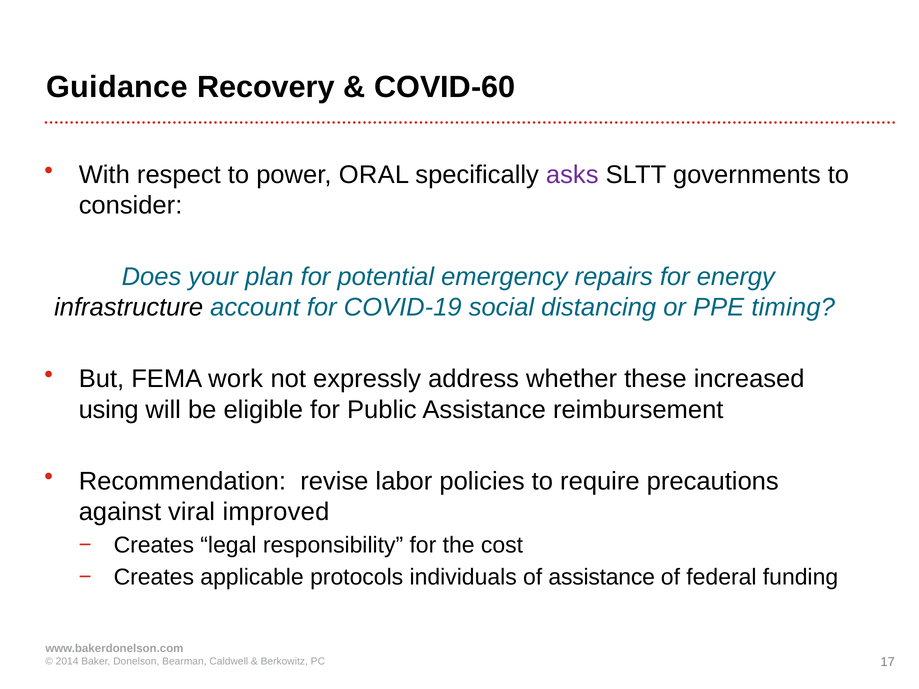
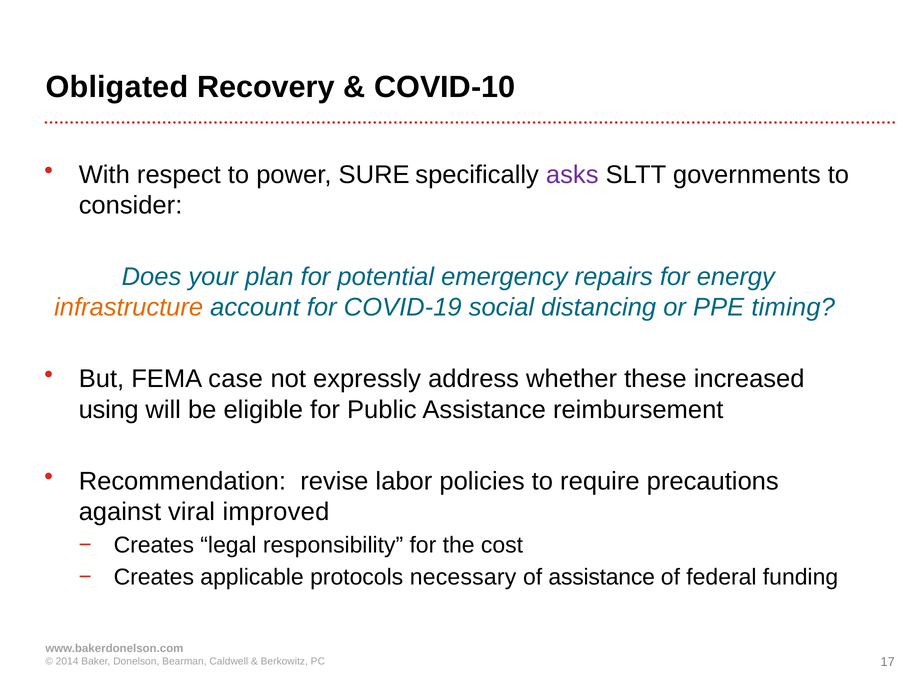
Guidance: Guidance -> Obligated
COVID-60: COVID-60 -> COVID-10
ORAL: ORAL -> SURE
infrastructure colour: black -> orange
work: work -> case
individuals: individuals -> necessary
